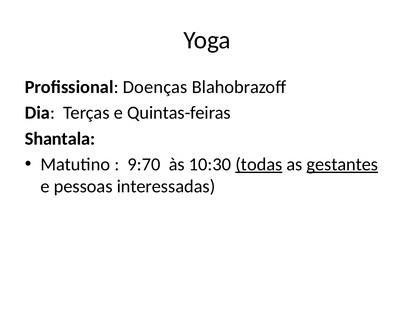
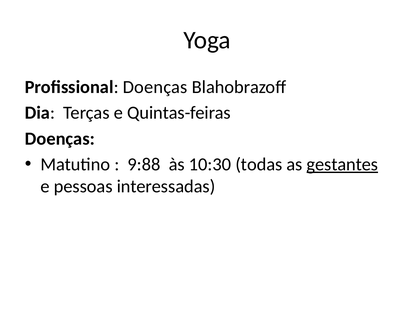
Shantala at (60, 138): Shantala -> Doenças
9:70: 9:70 -> 9:88
todas underline: present -> none
